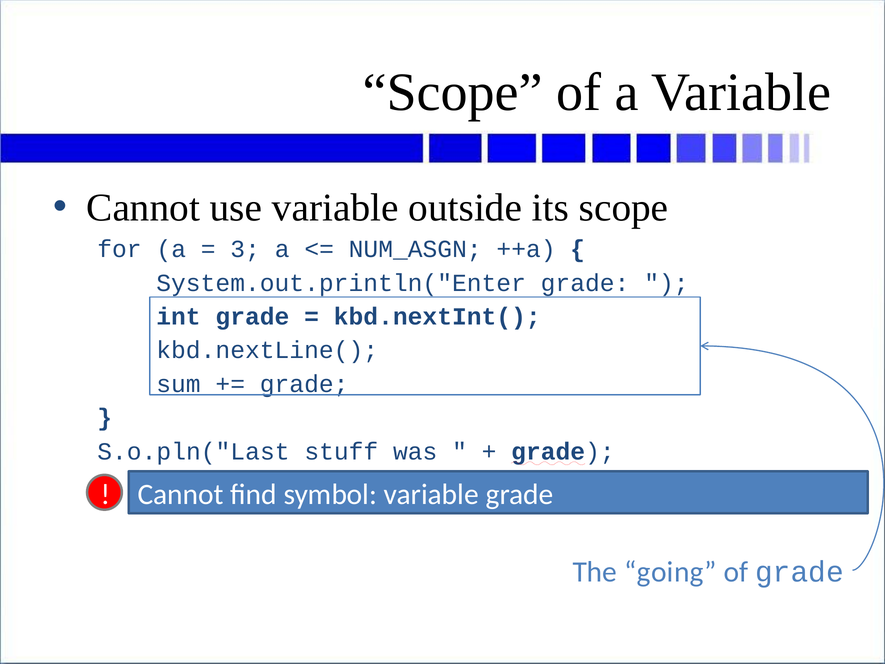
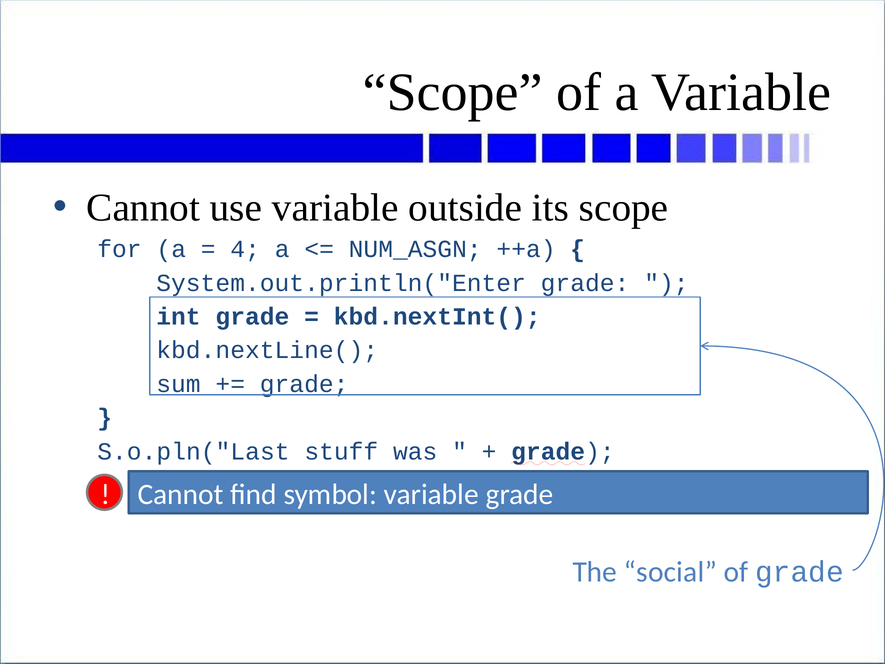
3: 3 -> 4
going: going -> social
